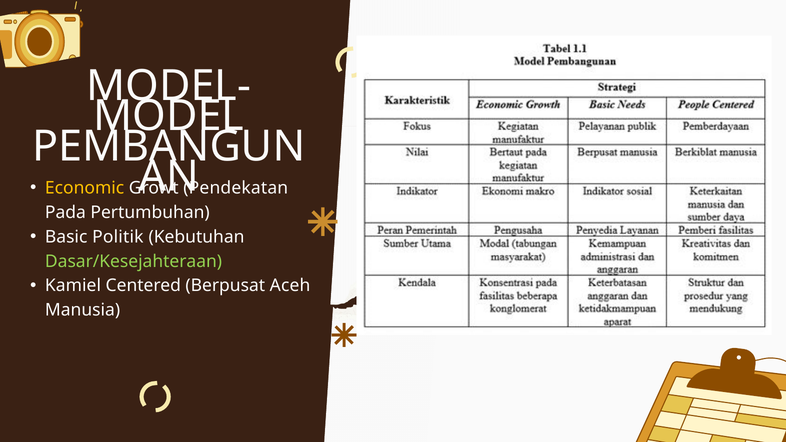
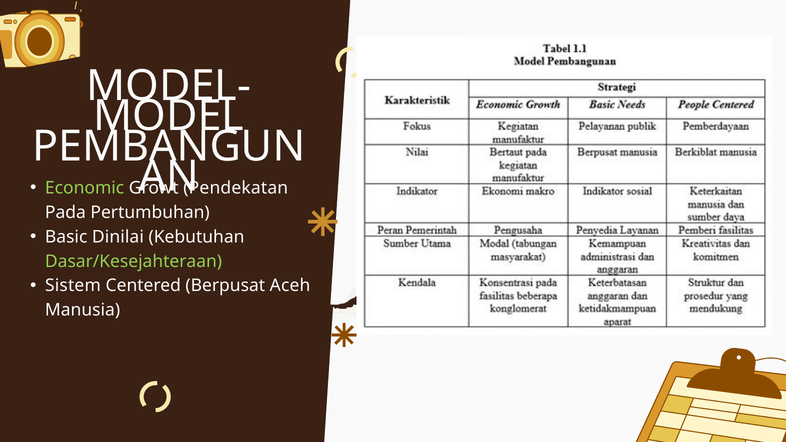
Economic colour: yellow -> light green
Politik: Politik -> Dinilai
Kamiel: Kamiel -> Sistem
